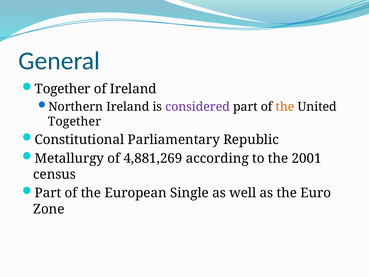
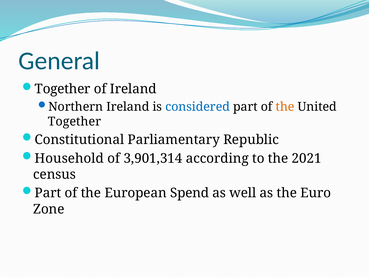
considered colour: purple -> blue
Metallurgy: Metallurgy -> Household
4,881,269: 4,881,269 -> 3,901,314
2001: 2001 -> 2021
Single: Single -> Spend
